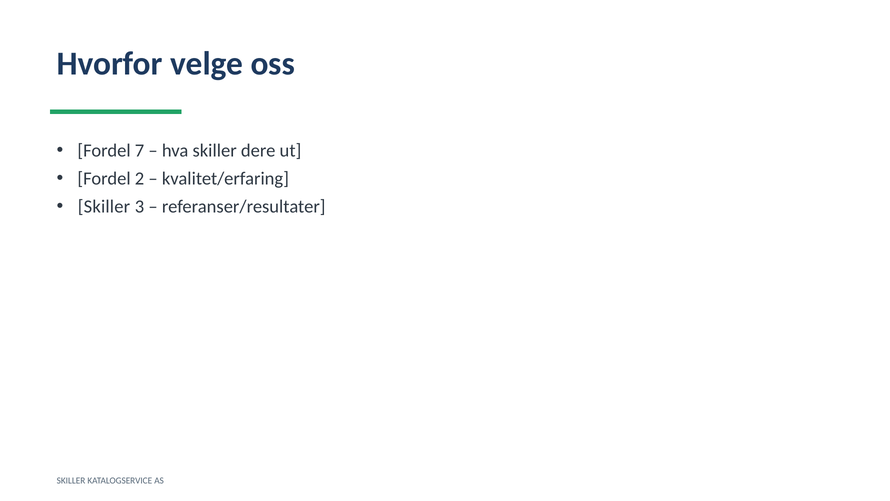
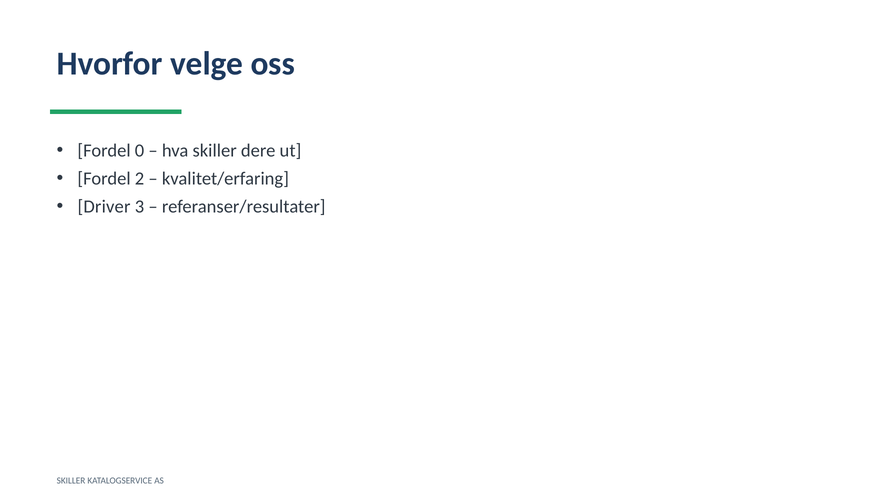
7: 7 -> 0
Skiller at (104, 206): Skiller -> Driver
